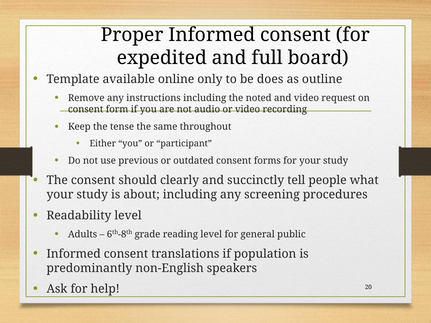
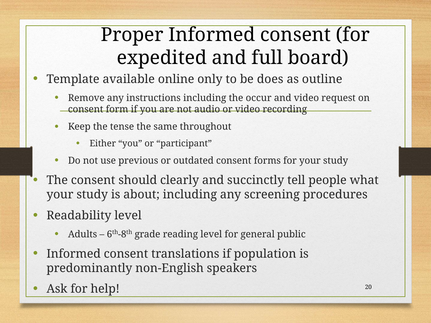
noted: noted -> occur
